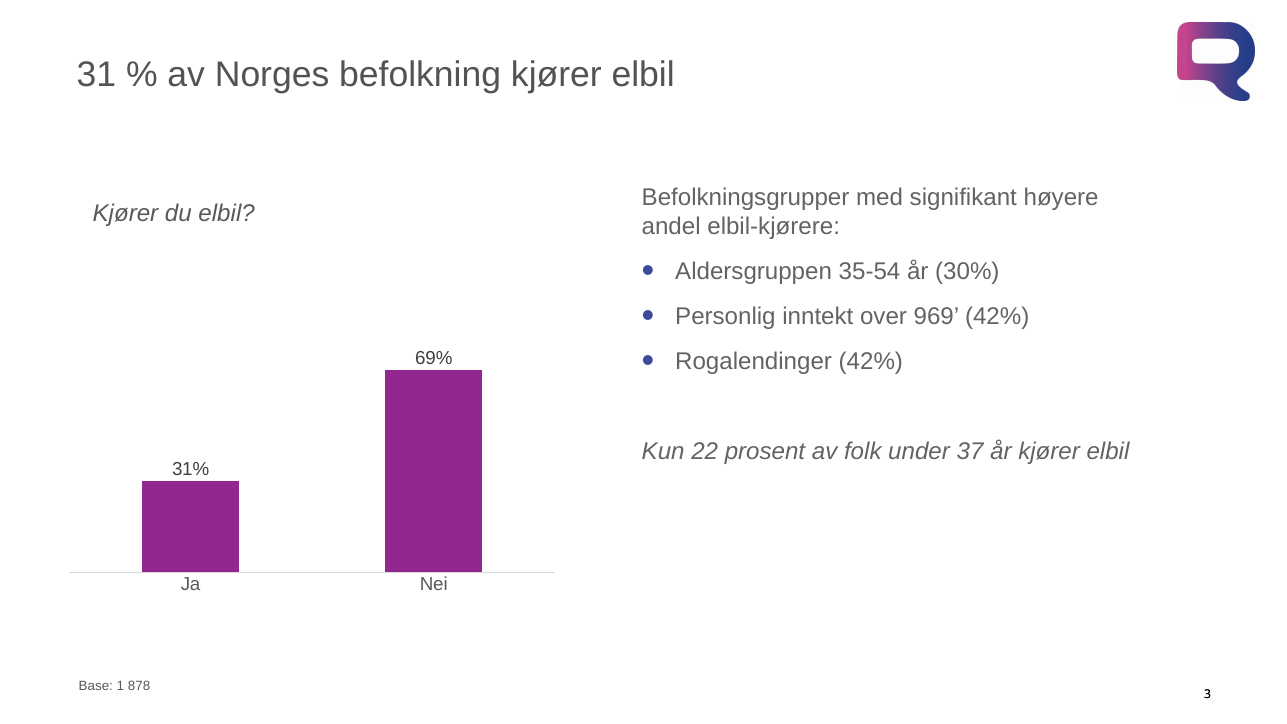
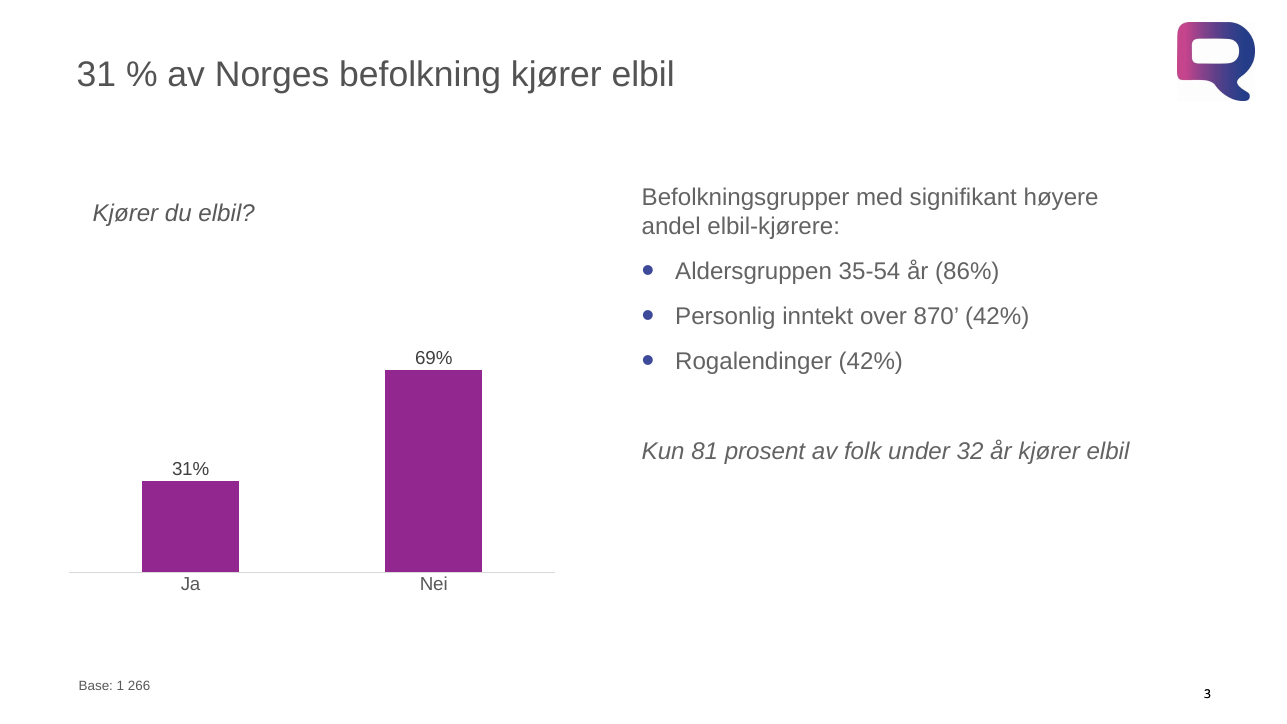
30%: 30% -> 86%
969: 969 -> 870
22: 22 -> 81
37: 37 -> 32
878: 878 -> 266
